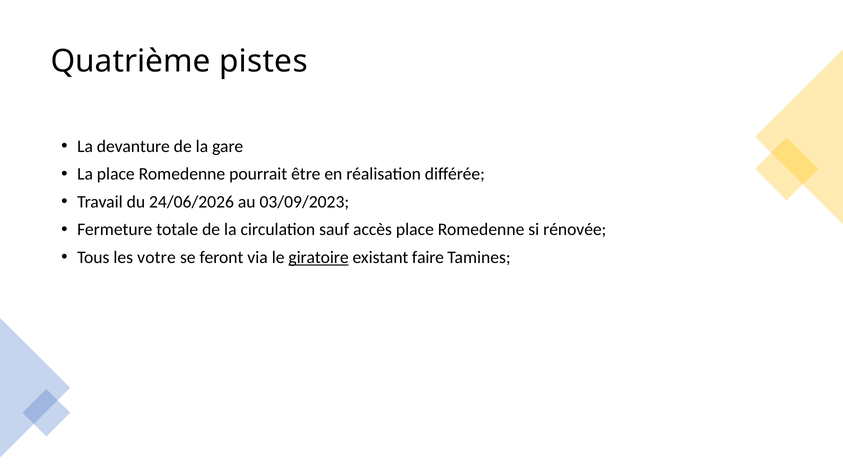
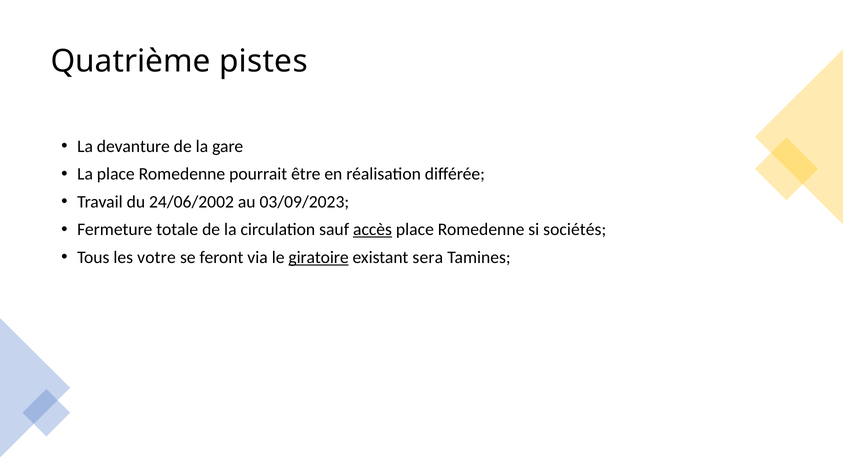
24/06/2026: 24/06/2026 -> 24/06/2002
accès underline: none -> present
rénovée: rénovée -> sociétés
faire: faire -> sera
